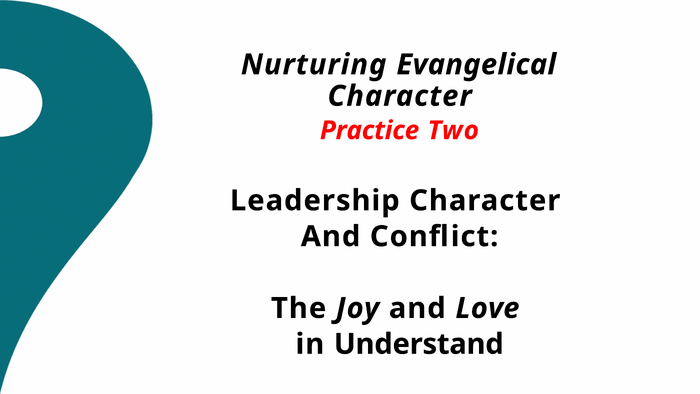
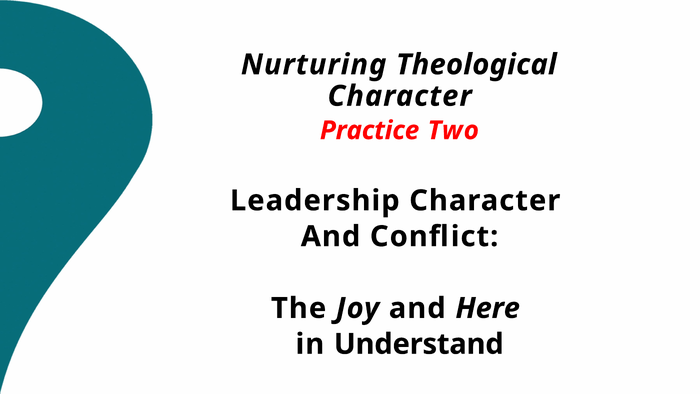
Evangelical: Evangelical -> Theological
Love: Love -> Here
